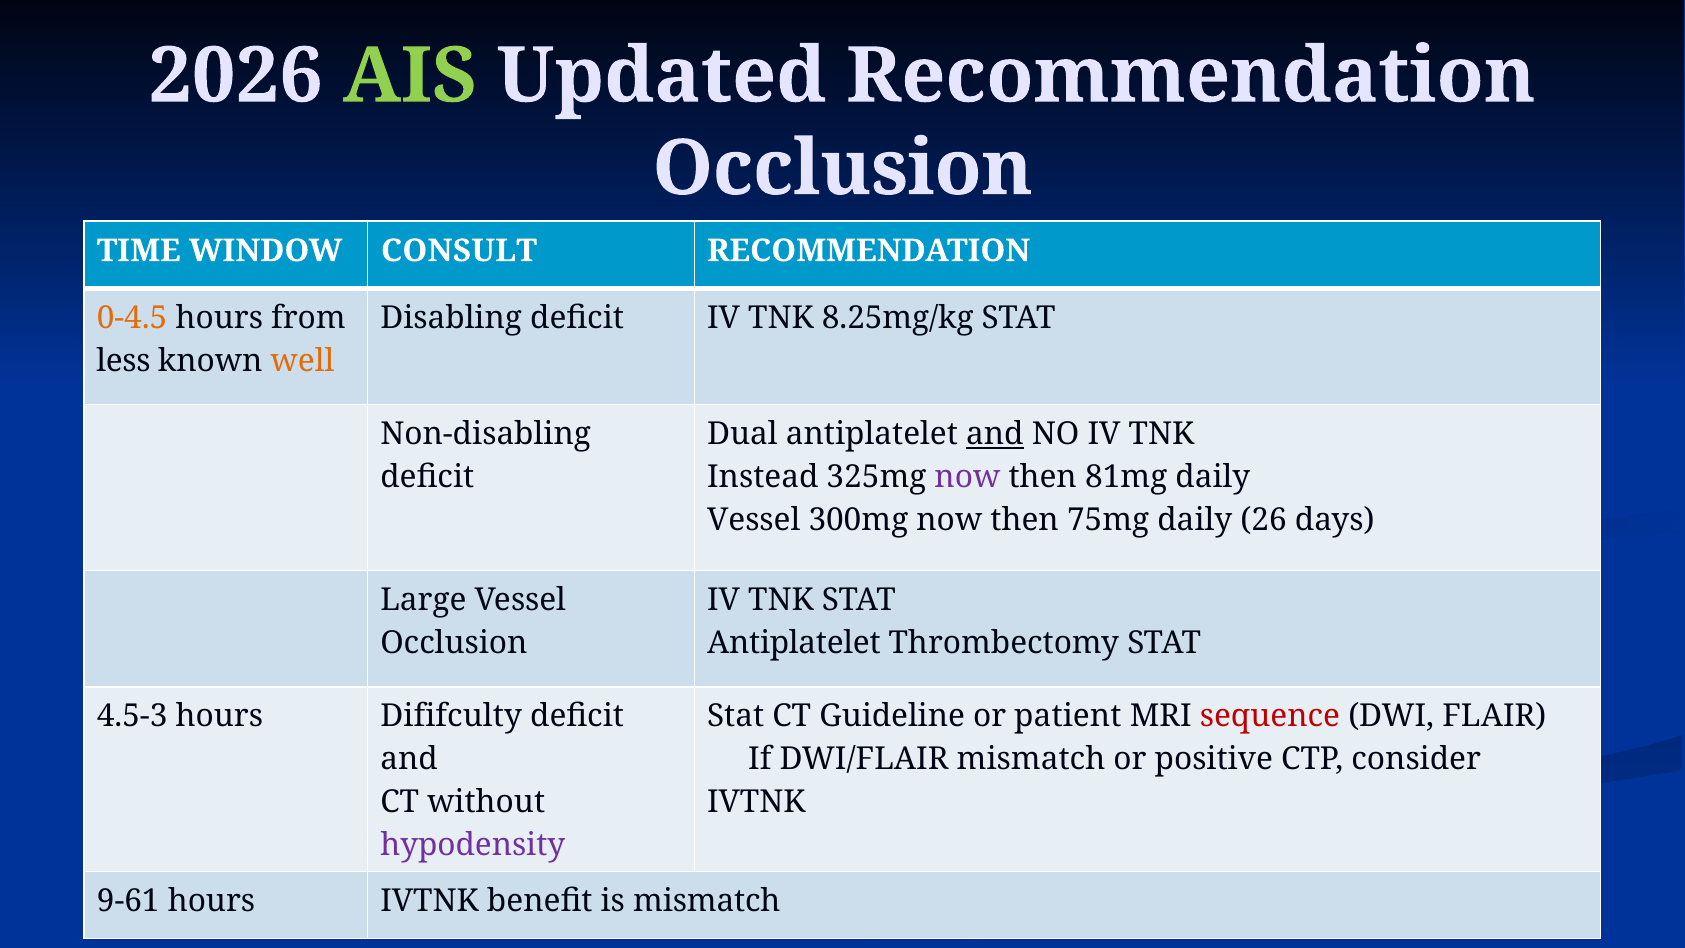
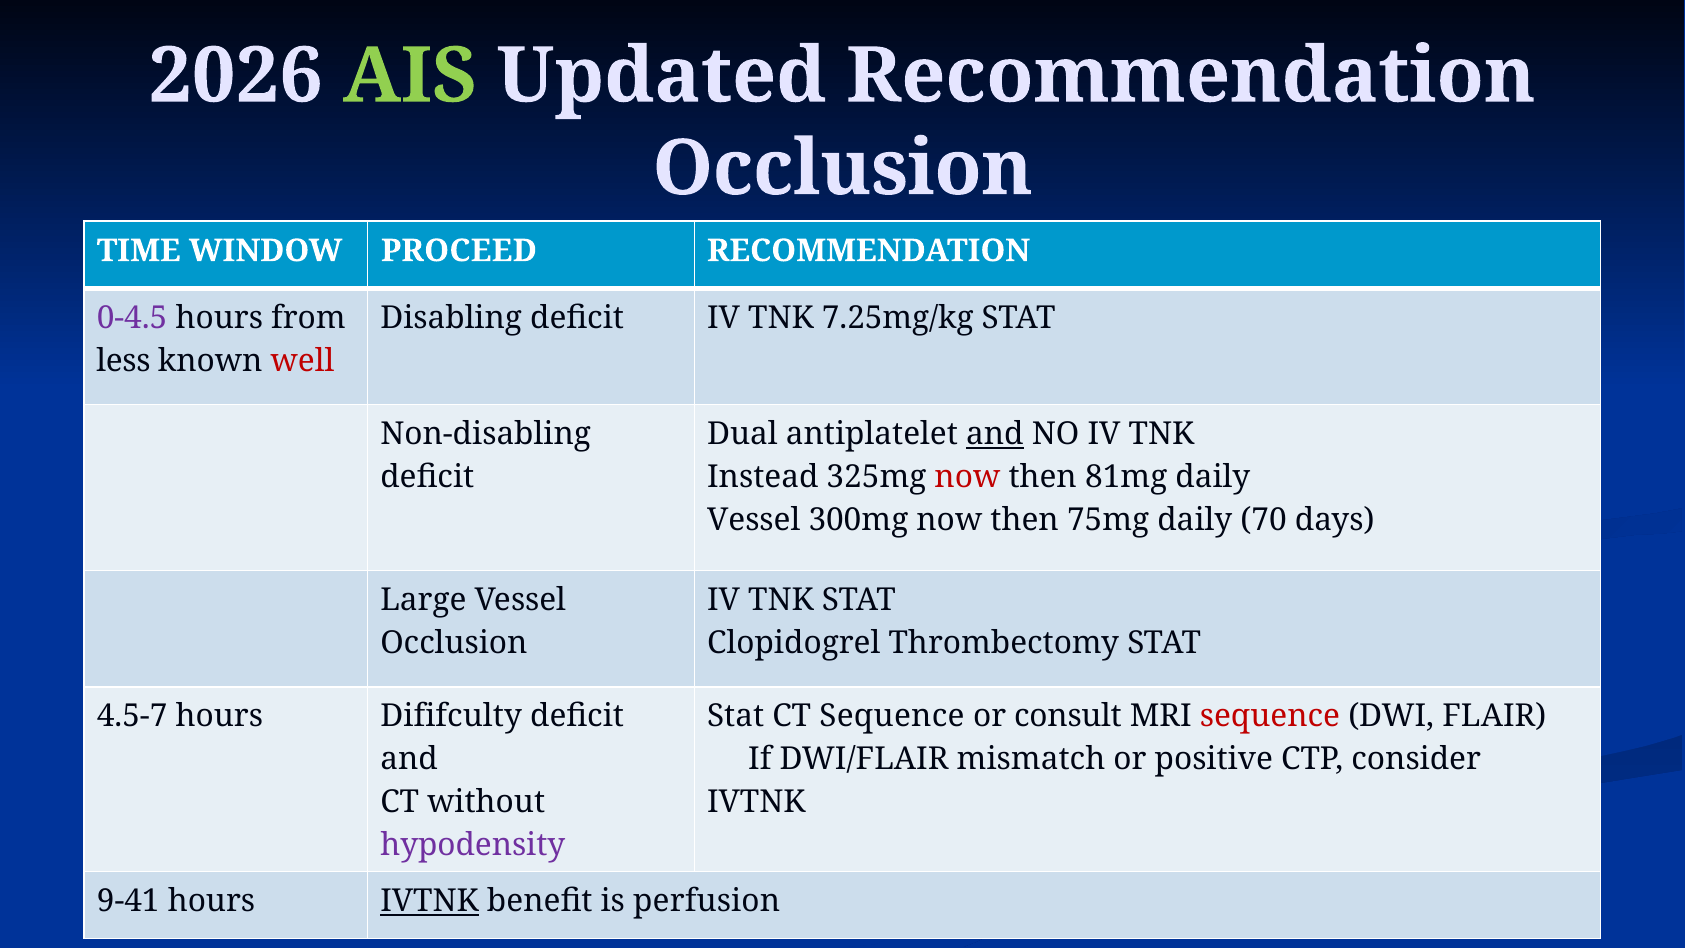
CONSULT: CONSULT -> PROCEED
0-4.5 colour: orange -> purple
8.25mg/kg: 8.25mg/kg -> 7.25mg/kg
well colour: orange -> red
now at (967, 477) colour: purple -> red
26: 26 -> 70
Antiplatelet at (794, 643): Antiplatelet -> Clopidogrel
4.5-3: 4.5-3 -> 4.5-7
CT Guideline: Guideline -> Sequence
patient: patient -> consult
9-61: 9-61 -> 9-41
IVTNK at (430, 901) underline: none -> present
is mismatch: mismatch -> perfusion
